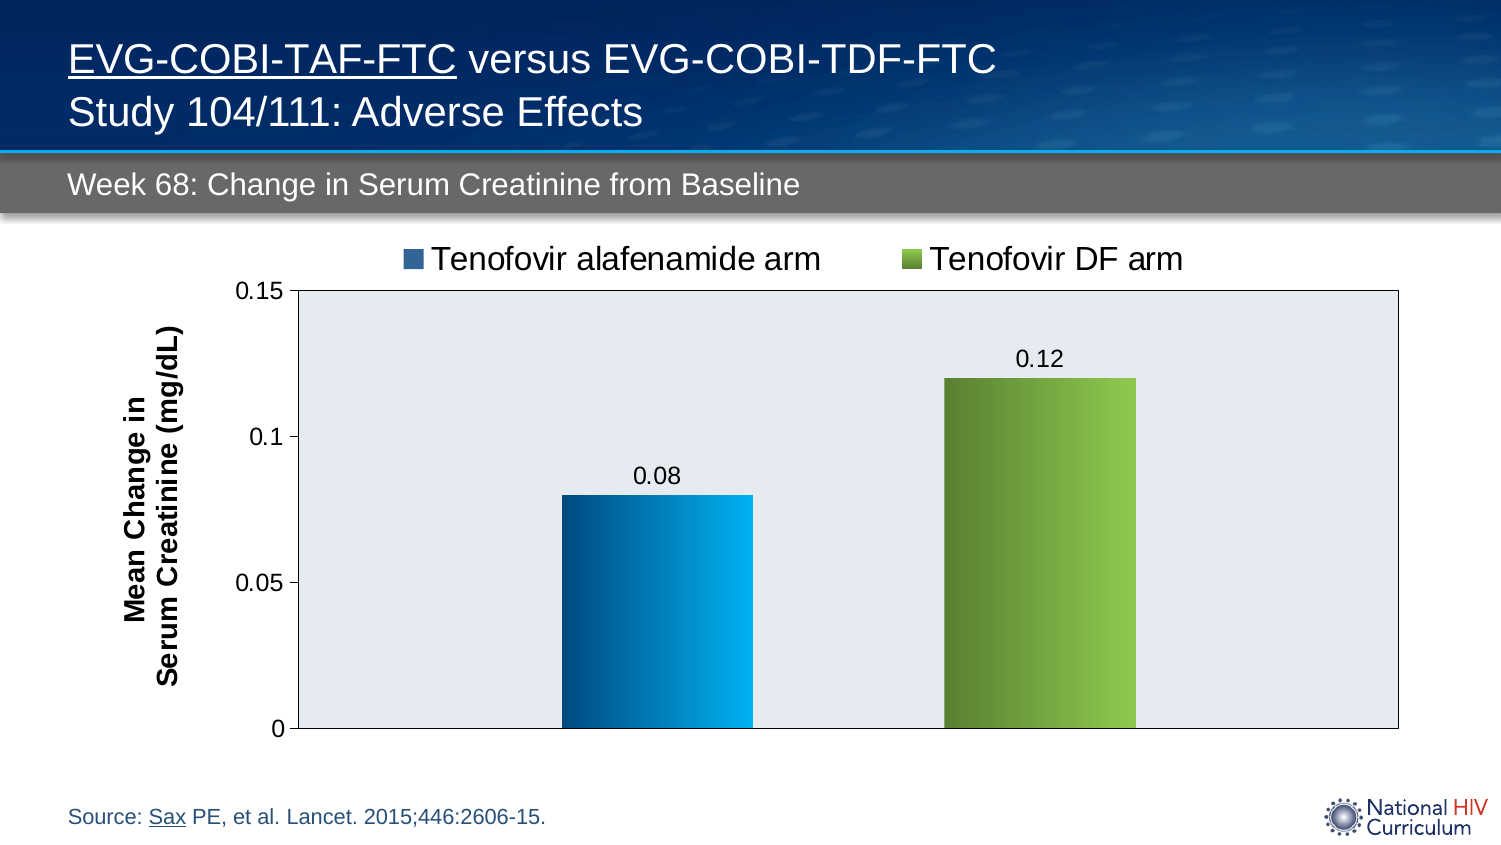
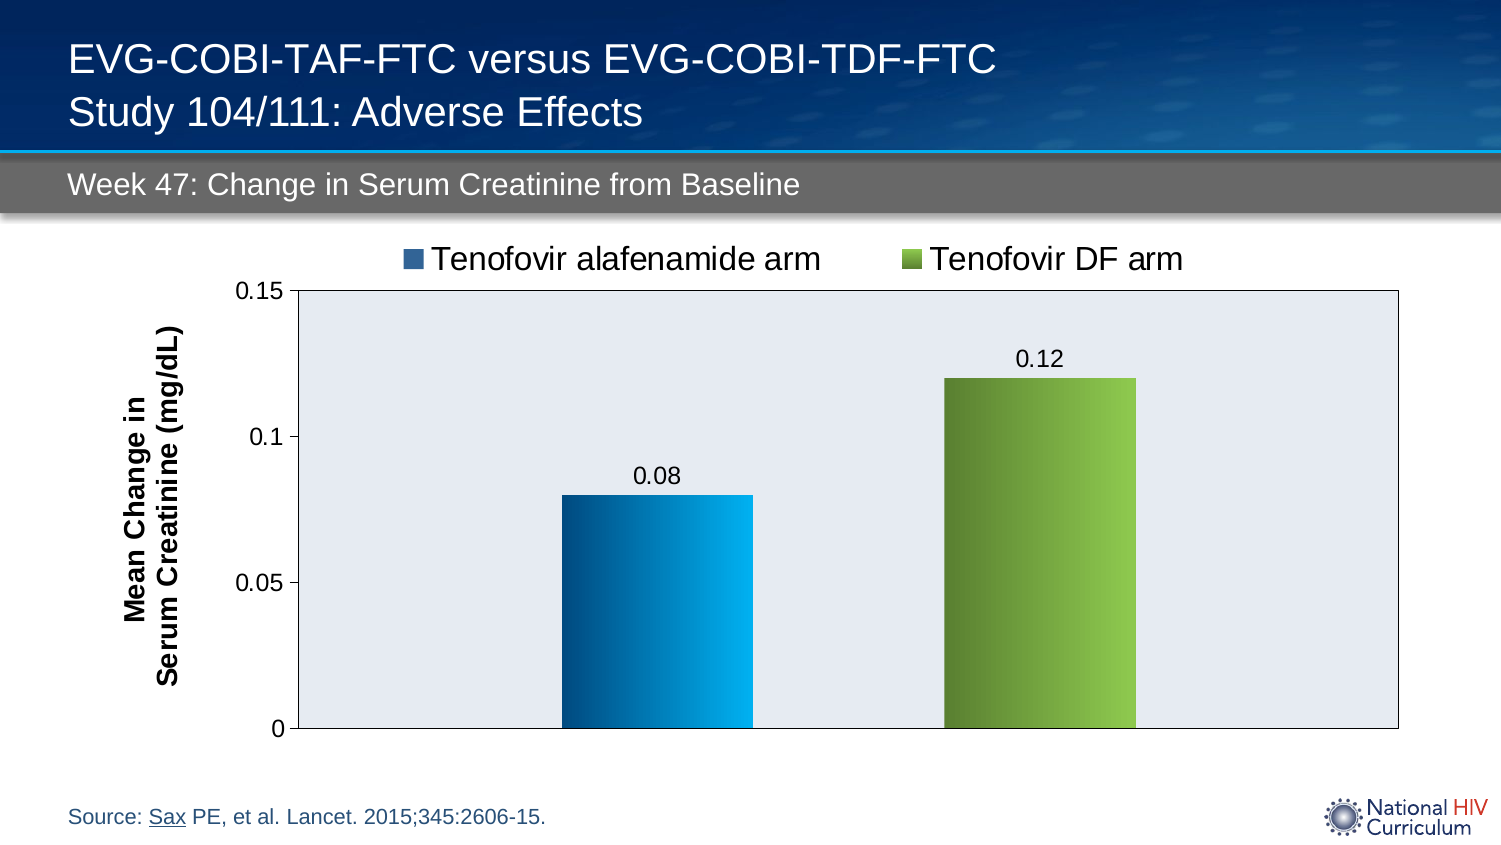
EVG-COBI-TAF-FTC underline: present -> none
68: 68 -> 47
2015;446:2606-15: 2015;446:2606-15 -> 2015;345:2606-15
